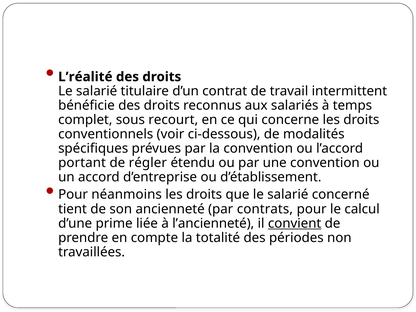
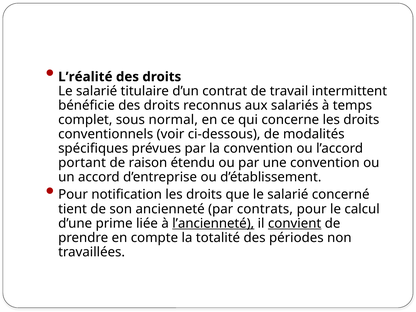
recourt: recourt -> normal
régler: régler -> raison
néanmoins: néanmoins -> notification
l’ancienneté underline: none -> present
